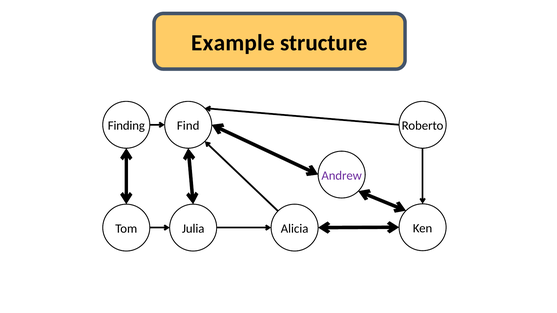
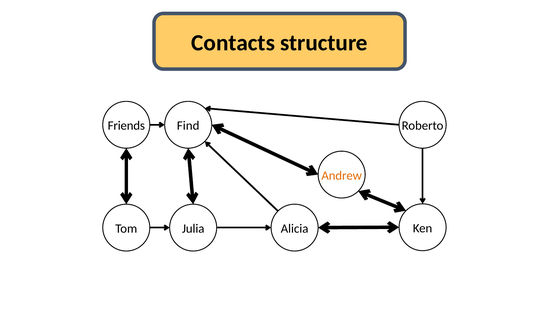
Example: Example -> Contacts
Finding: Finding -> Friends
Andrew colour: purple -> orange
